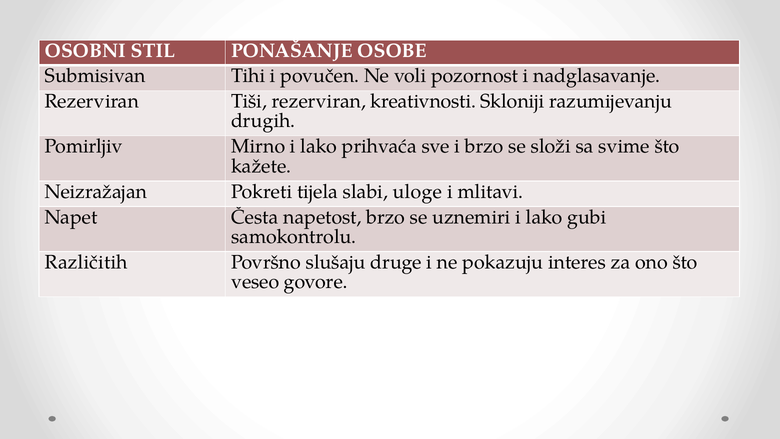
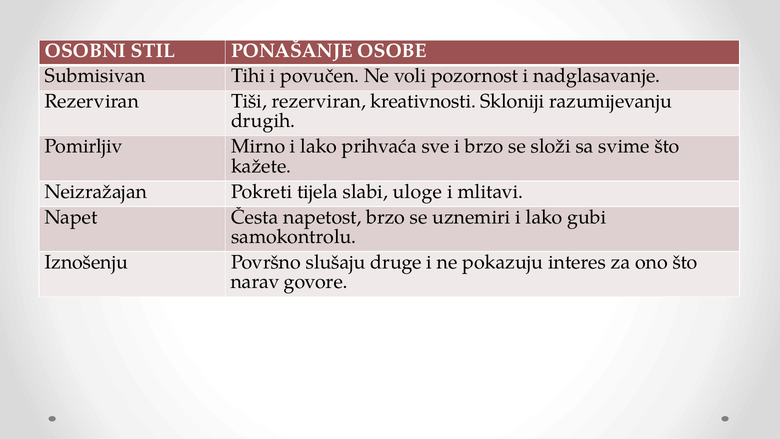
Različitih: Različitih -> Iznošenju
veseo: veseo -> narav
